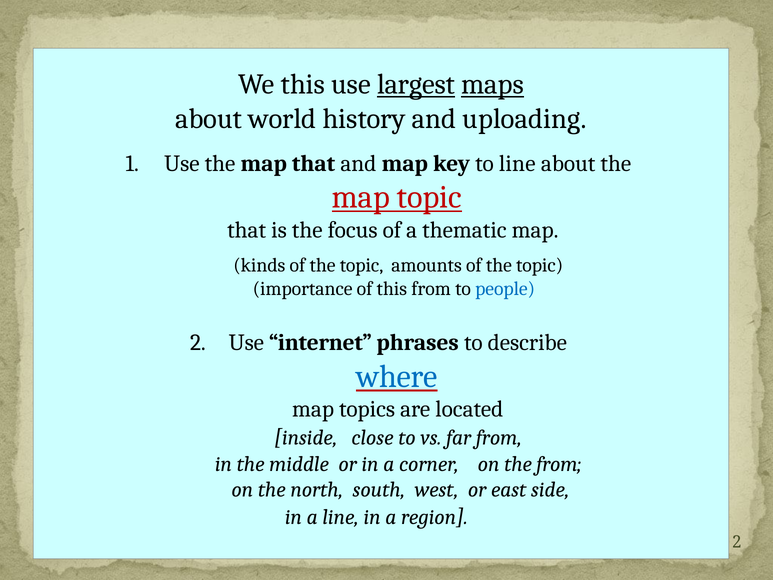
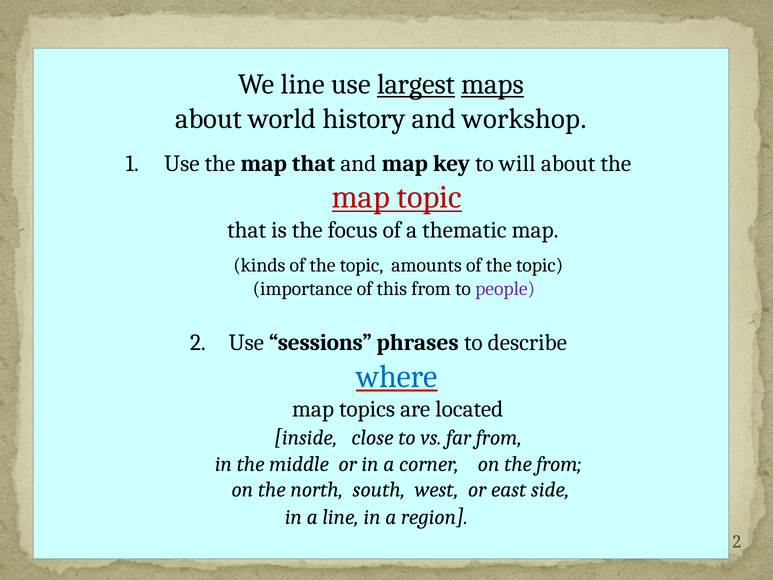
We this: this -> line
uploading: uploading -> workshop
to line: line -> will
people colour: blue -> purple
internet: internet -> sessions
